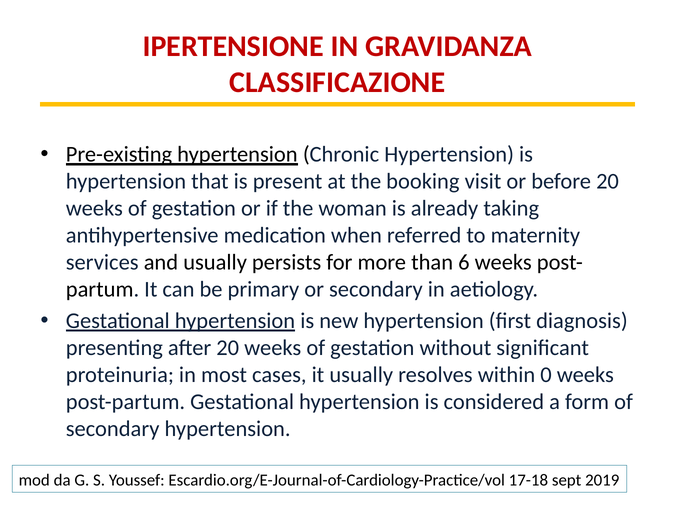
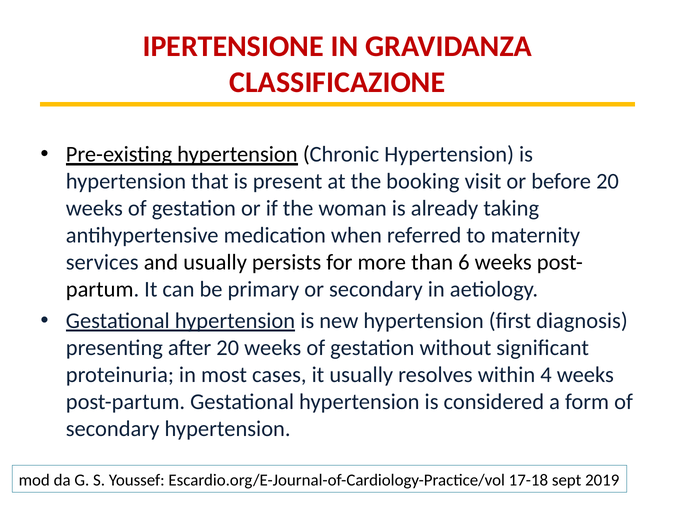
0: 0 -> 4
